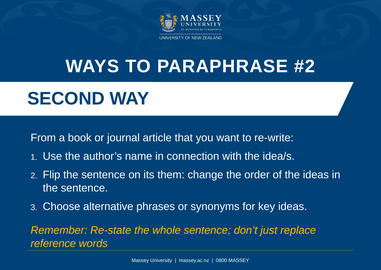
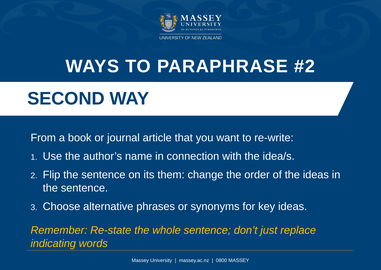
reference: reference -> indicating
